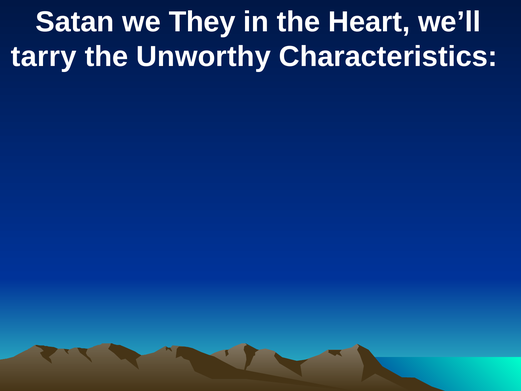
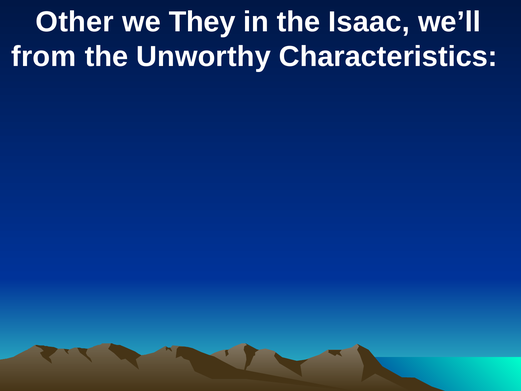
Satan: Satan -> Other
Heart: Heart -> Isaac
tarry: tarry -> from
